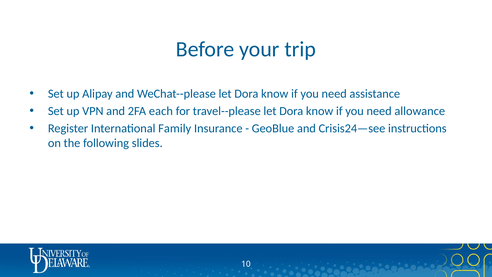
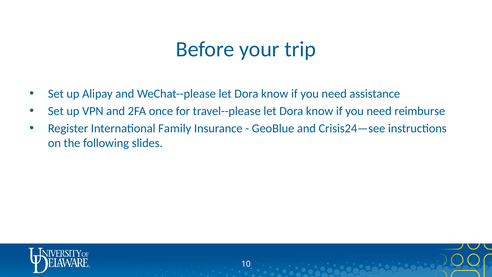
each: each -> once
allowance: allowance -> reimburse
